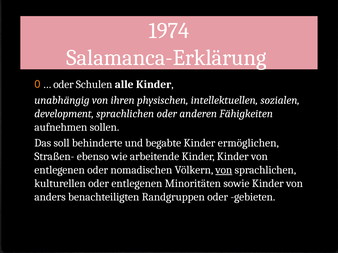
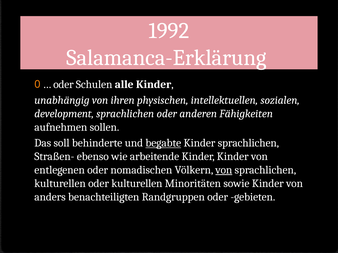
1974: 1974 -> 1992
begabte underline: none -> present
Kinder ermöglichen: ermöglichen -> sprachlichen
oder entlegenen: entlegenen -> kulturellen
